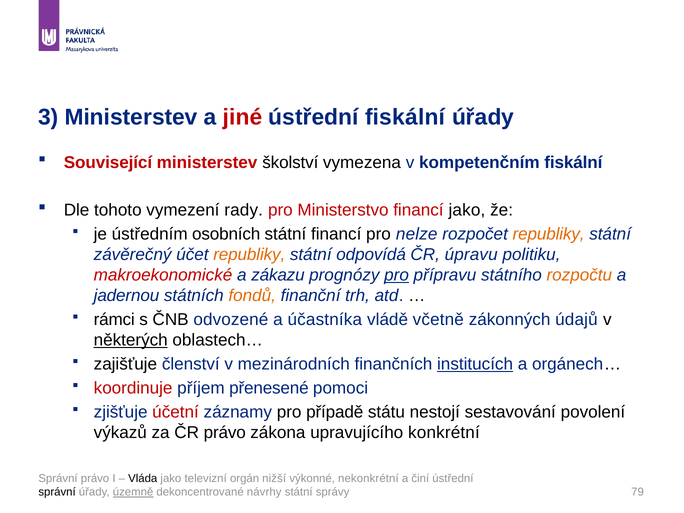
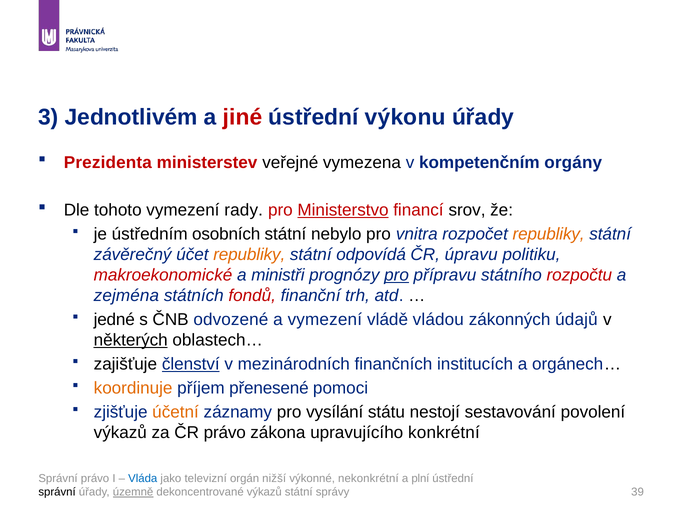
3 Ministerstev: Ministerstev -> Jednotlivém
ústřední fiskální: fiskální -> výkonu
Související: Související -> Prezidenta
školství: školství -> veřejné
kompetenčním fiskální: fiskální -> orgány
Ministerstvo underline: none -> present
financí jako: jako -> srov
státní financí: financí -> nebylo
nelze: nelze -> vnitra
zákazu: zákazu -> ministři
rozpočtu colour: orange -> red
jadernou: jadernou -> zejména
fondů colour: orange -> red
rámci: rámci -> jedné
a účastníka: účastníka -> vymezení
včetně: včetně -> vládou
členství underline: none -> present
institucích underline: present -> none
koordinuje colour: red -> orange
účetní colour: red -> orange
případě: případě -> vysílání
Vláda colour: black -> blue
činí: činí -> plní
dekoncentrované návrhy: návrhy -> výkazů
79: 79 -> 39
